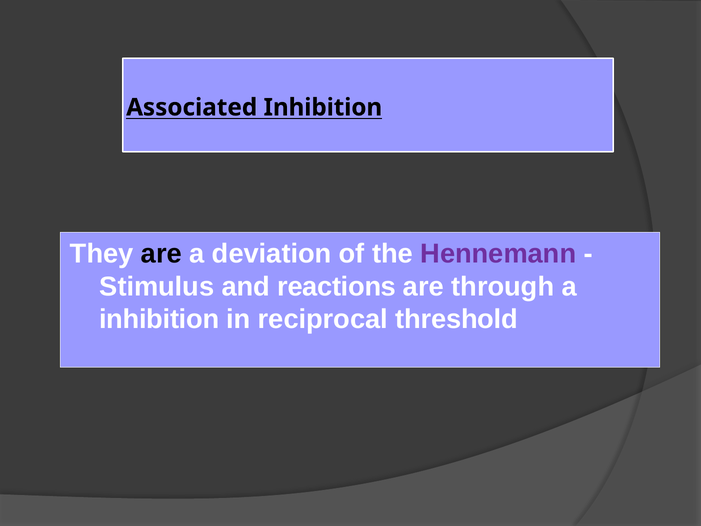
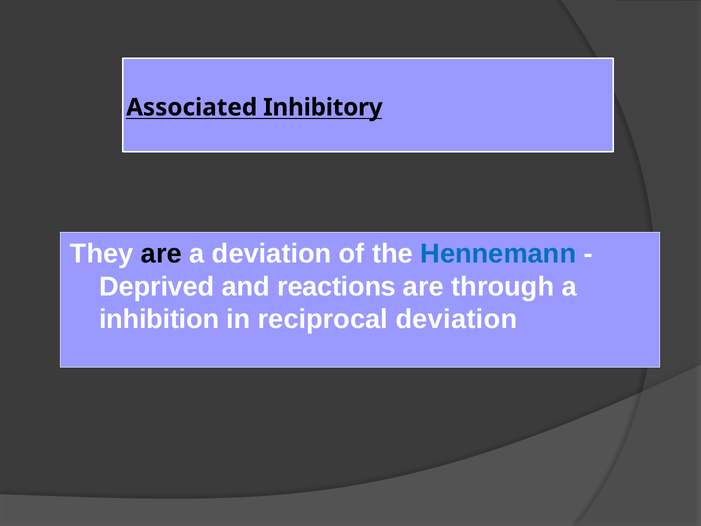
Associated Inhibition: Inhibition -> Inhibitory
Hennemann colour: purple -> blue
Stimulus: Stimulus -> Deprived
reciprocal threshold: threshold -> deviation
